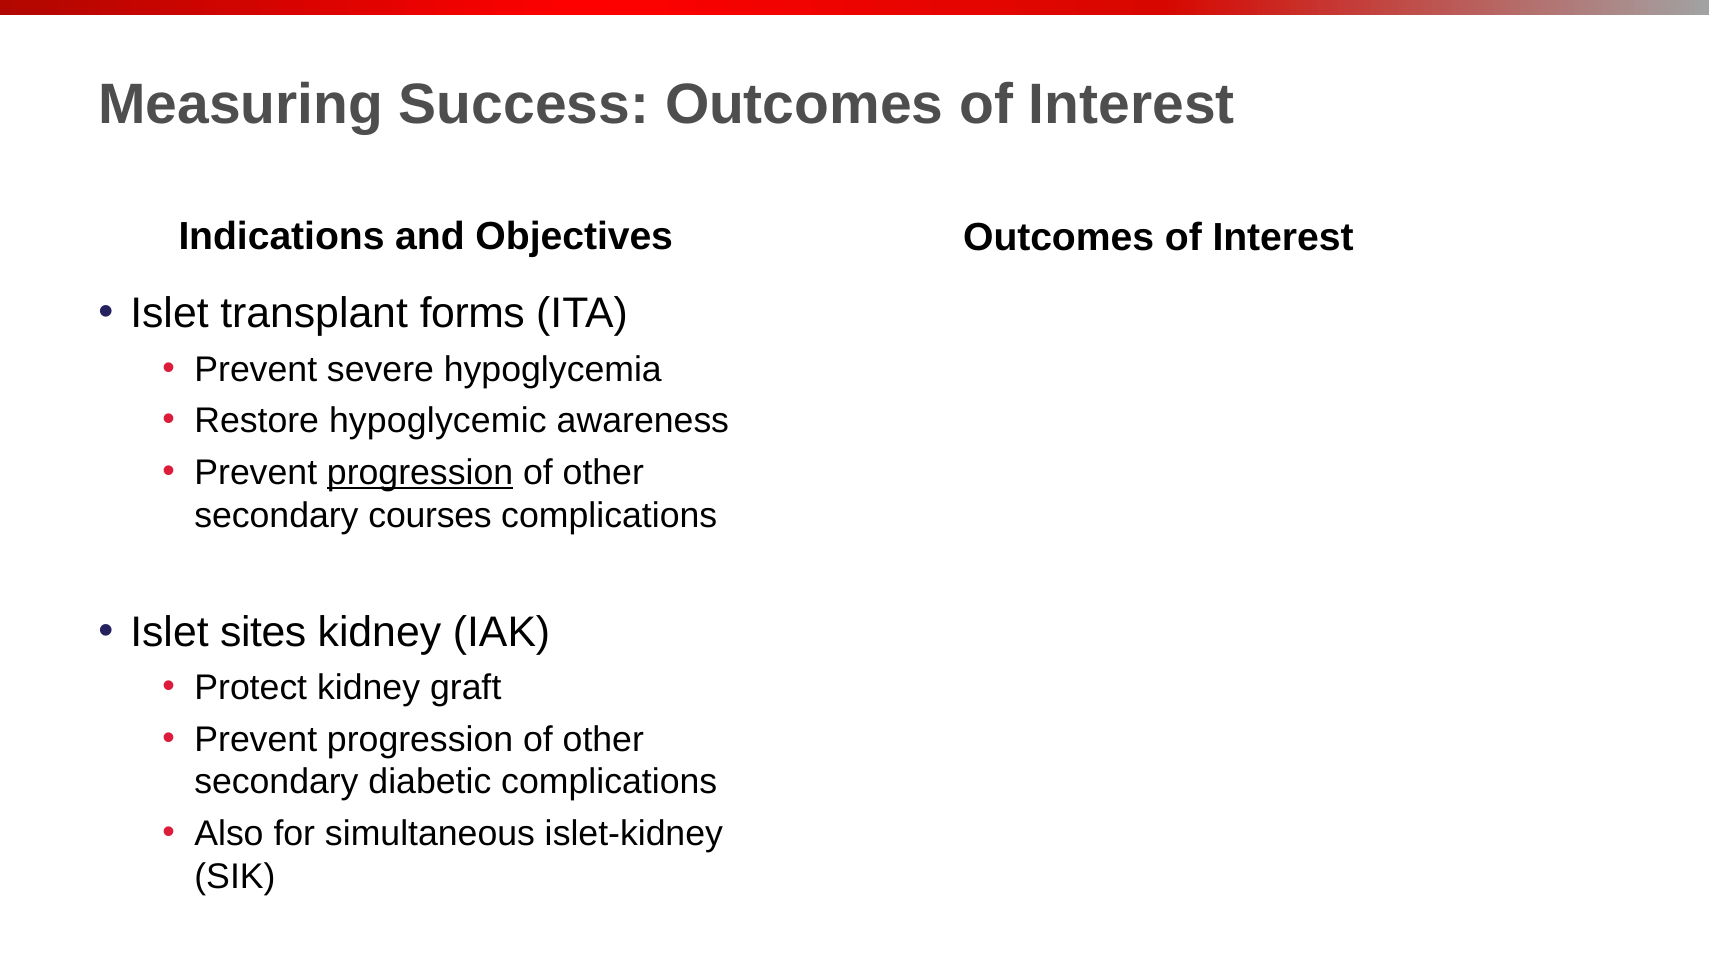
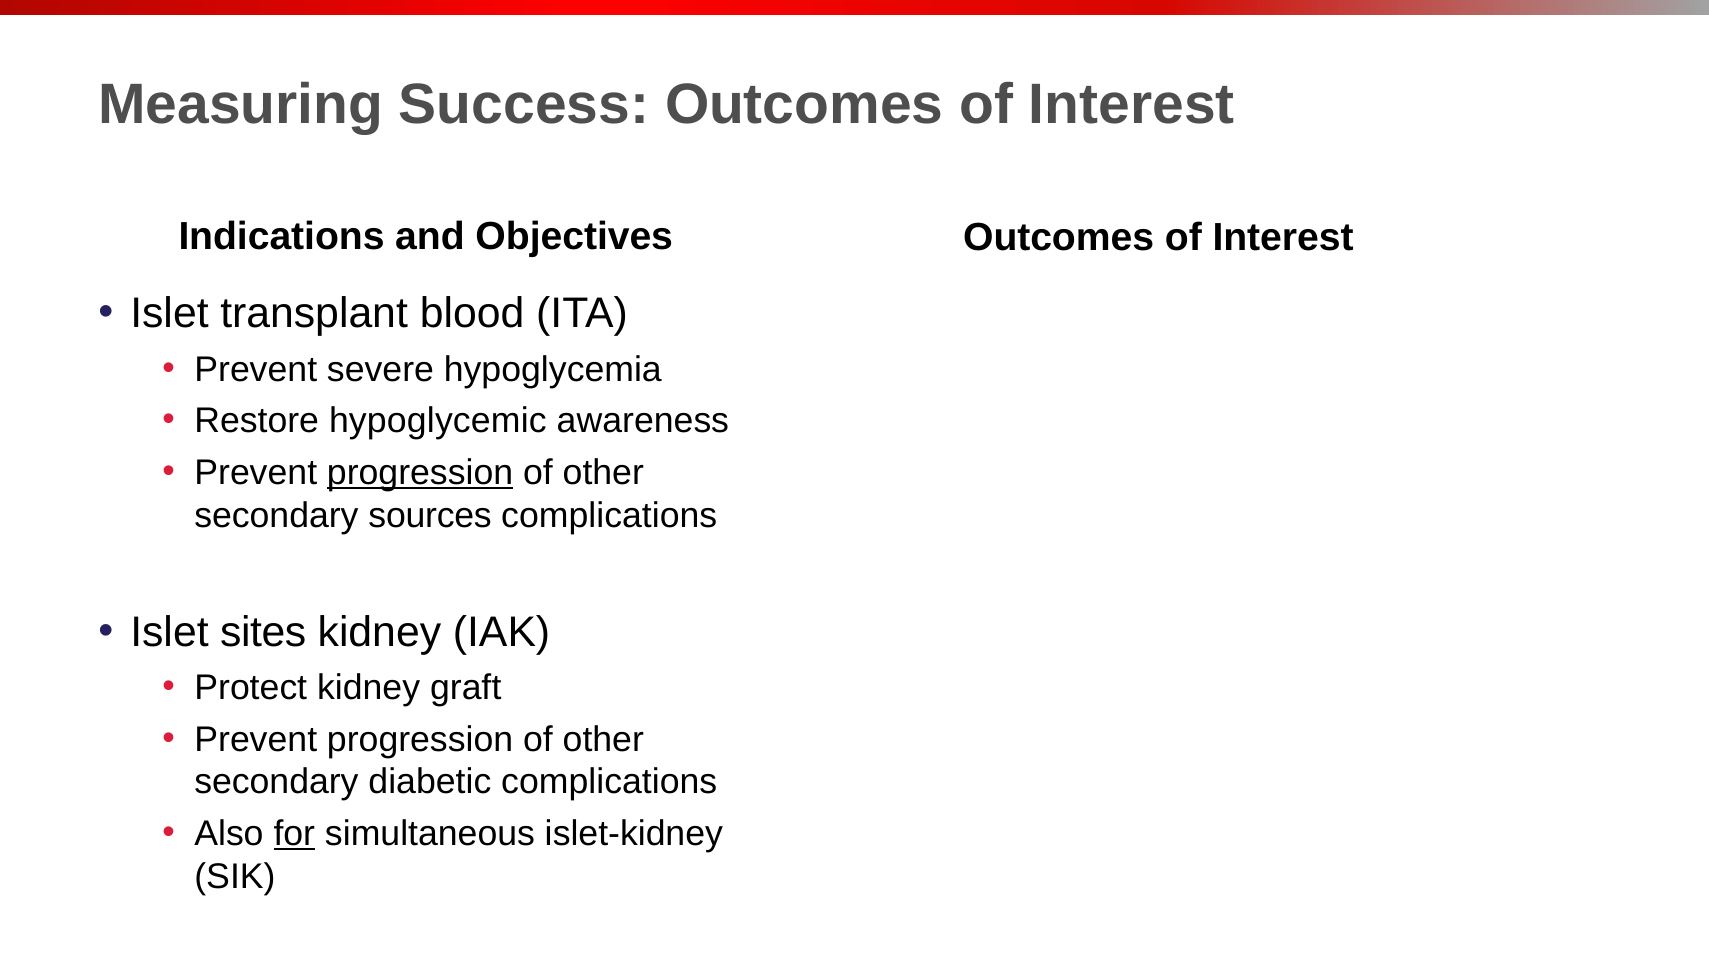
transplant forms: forms -> blood
courses: courses -> sources
for underline: none -> present
